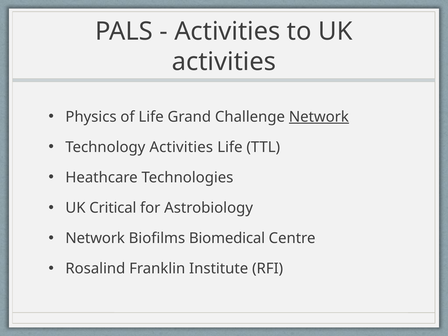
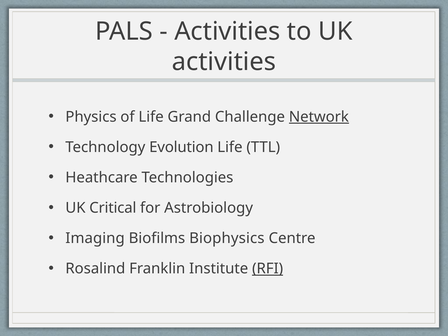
Technology Activities: Activities -> Evolution
Network at (95, 238): Network -> Imaging
Biomedical: Biomedical -> Biophysics
RFI underline: none -> present
